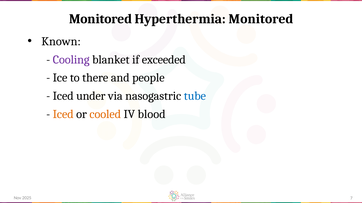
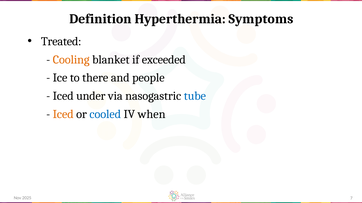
Monitored at (101, 19): Monitored -> Definition
Hyperthermia Monitored: Monitored -> Symptoms
Known: Known -> Treated
Cooling colour: purple -> orange
cooled colour: orange -> blue
blood: blood -> when
